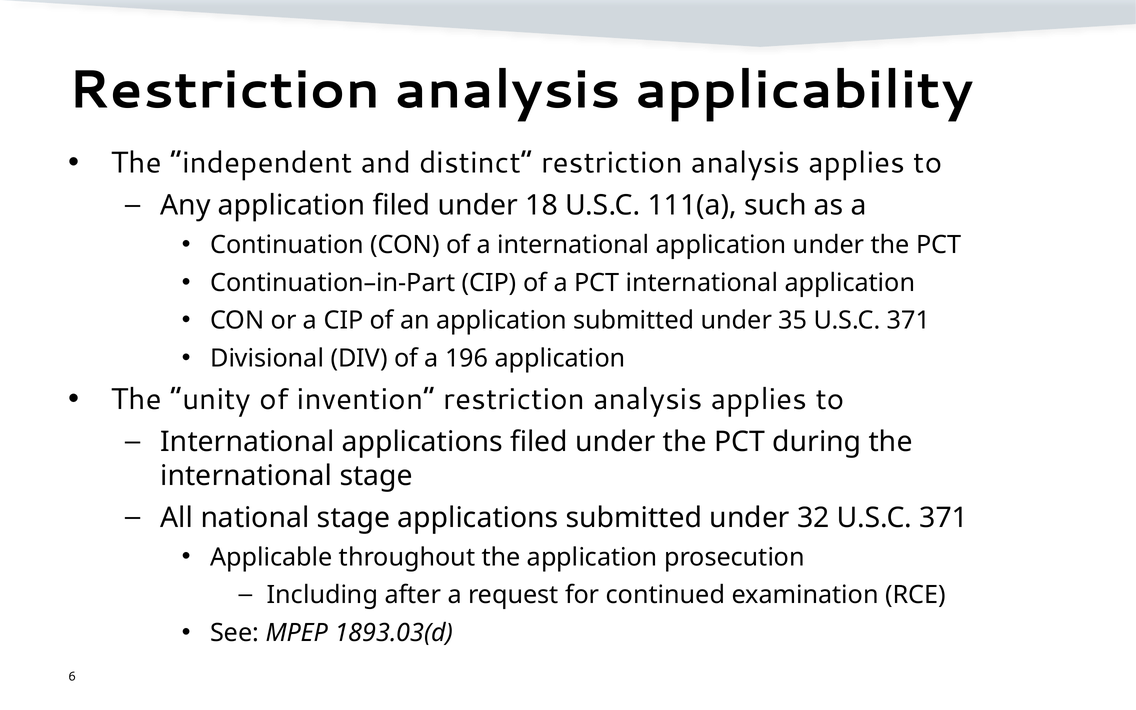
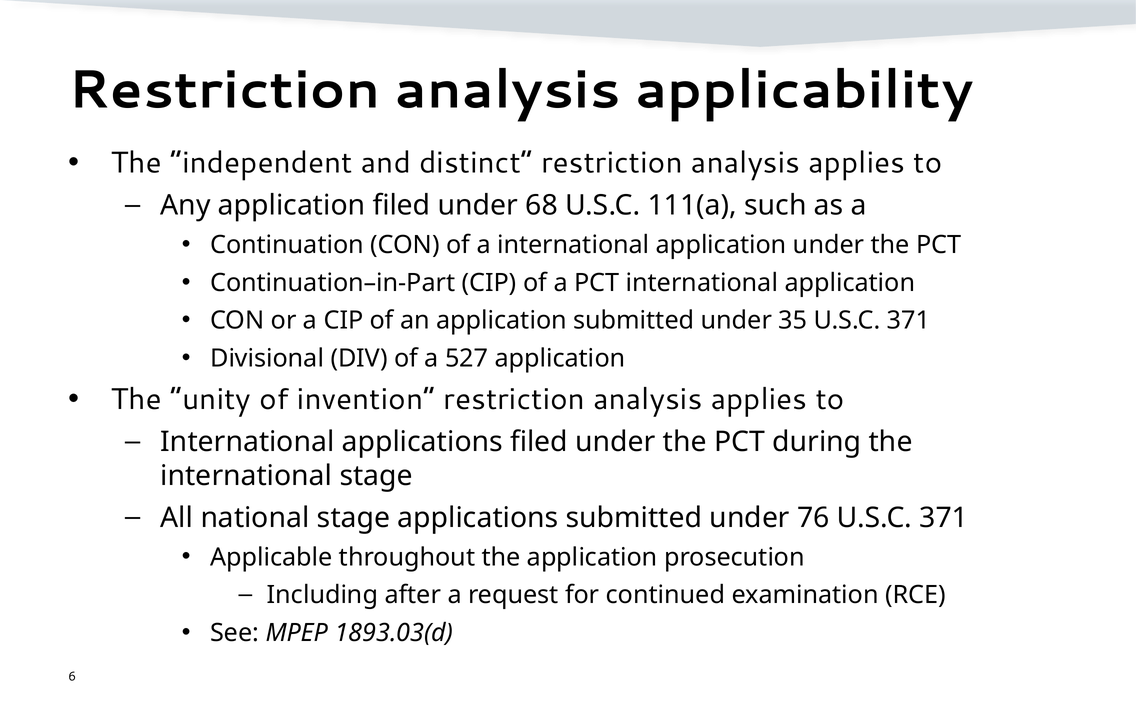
18: 18 -> 68
196: 196 -> 527
32: 32 -> 76
